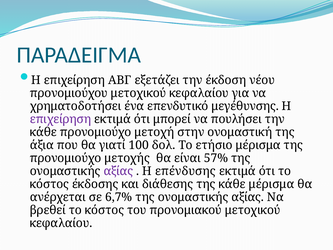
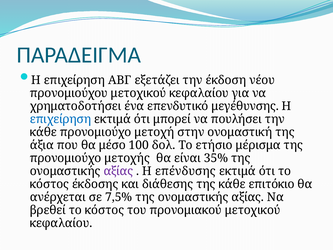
επιχείρηση at (61, 119) colour: purple -> blue
γιατί: γιατί -> μέσο
57%: 57% -> 35%
κάθε μέρισμα: μέρισμα -> επιτόκιο
6,7%: 6,7% -> 7,5%
